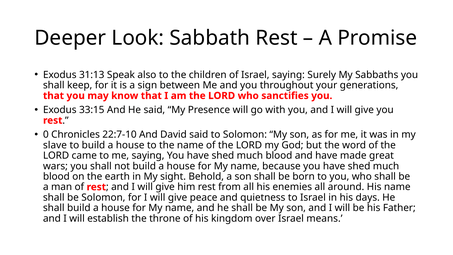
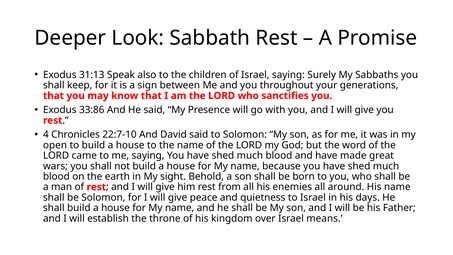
33:15: 33:15 -> 33:86
0: 0 -> 4
slave: slave -> open
